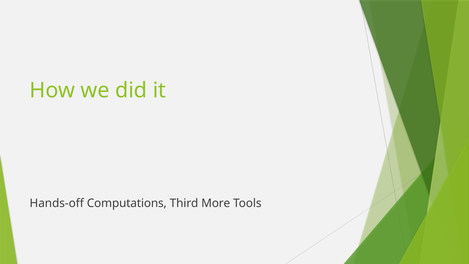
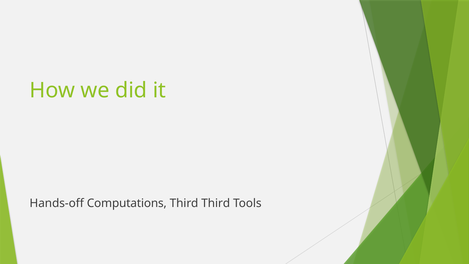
Third More: More -> Third
